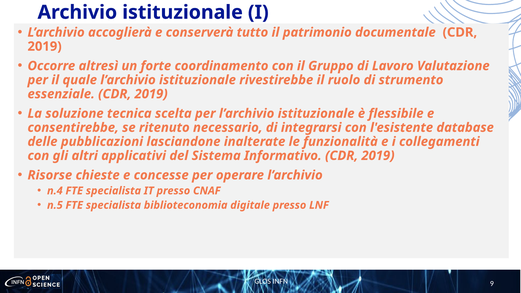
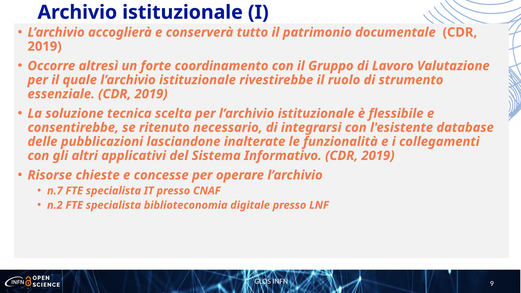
n.4: n.4 -> n.7
n.5: n.5 -> n.2
